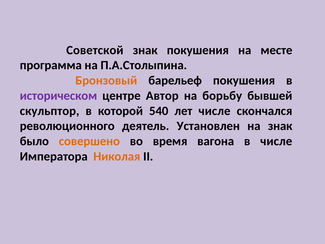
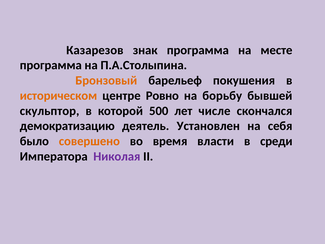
Советской: Советской -> Казарезов
знак покушения: покушения -> программа
историческом colour: purple -> orange
Автор: Автор -> Ровно
540: 540 -> 500
революционного: революционного -> демократизацию
на знак: знак -> себя
вагона: вагона -> власти
в числе: числе -> среди
Николая colour: orange -> purple
